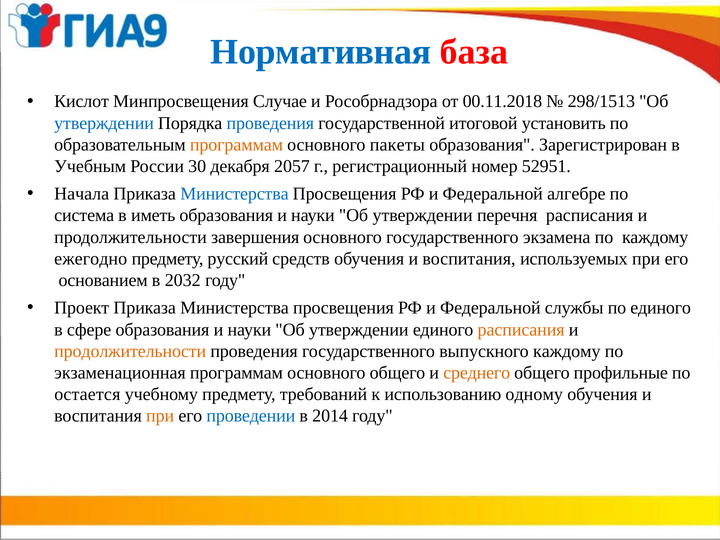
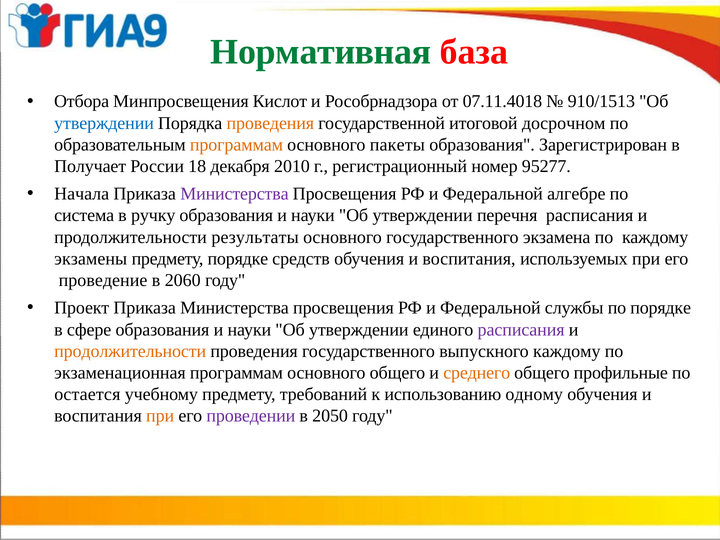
Нормативная colour: blue -> green
Кислот: Кислот -> Отбора
Случае: Случае -> Кислот
00.11.2018: 00.11.2018 -> 07.11.4018
298/1513: 298/1513 -> 910/1513
проведения at (270, 123) colour: blue -> orange
установить: установить -> досрочном
Учебным: Учебным -> Получает
30: 30 -> 18
2057: 2057 -> 2010
52951: 52951 -> 95277
Министерства at (234, 194) colour: blue -> purple
иметь: иметь -> ручку
завершения: завершения -> результаты
ежегодно: ежегодно -> экзамены
предмету русский: русский -> порядке
основанием: основанием -> проведение
2032: 2032 -> 2060
по единого: единого -> порядке
расписания at (521, 330) colour: orange -> purple
проведении colour: blue -> purple
2014: 2014 -> 2050
